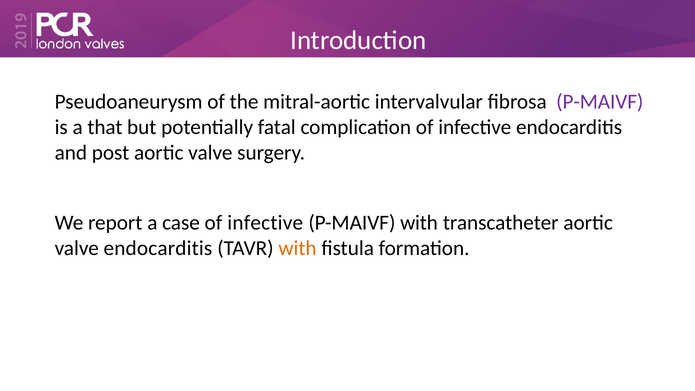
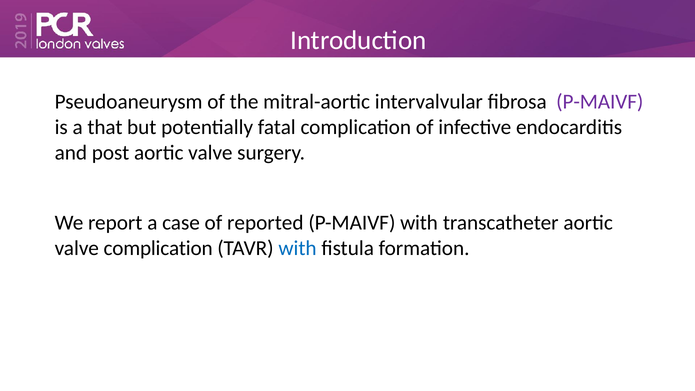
case of infective: infective -> reported
valve endocarditis: endocarditis -> complication
with at (297, 248) colour: orange -> blue
